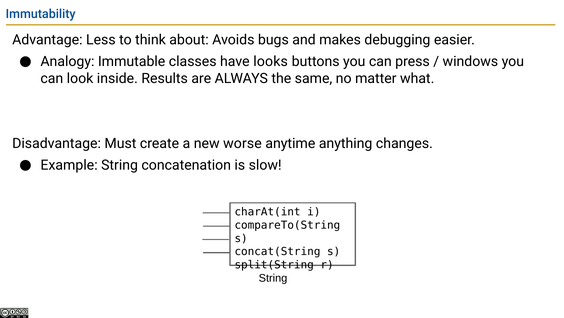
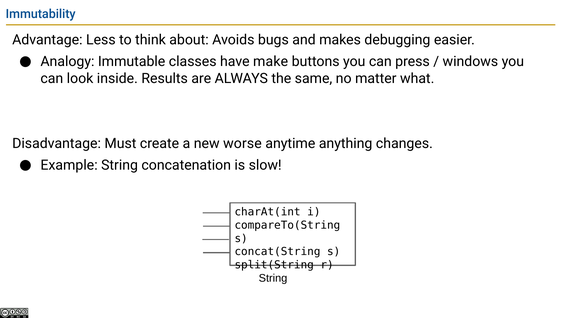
looks: looks -> make
